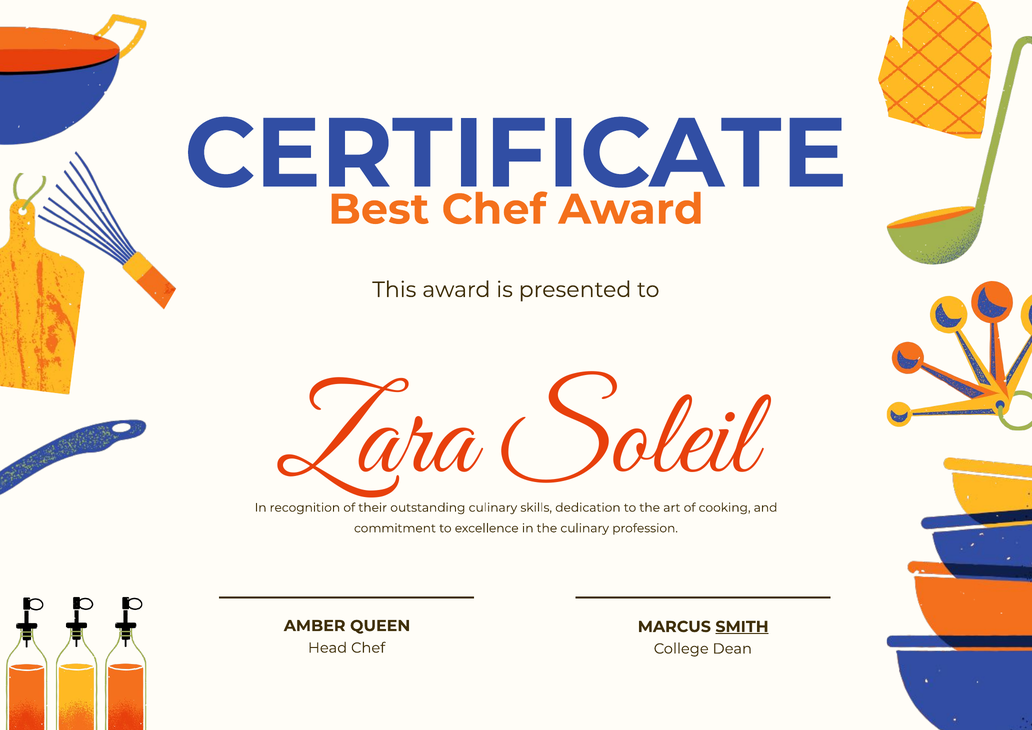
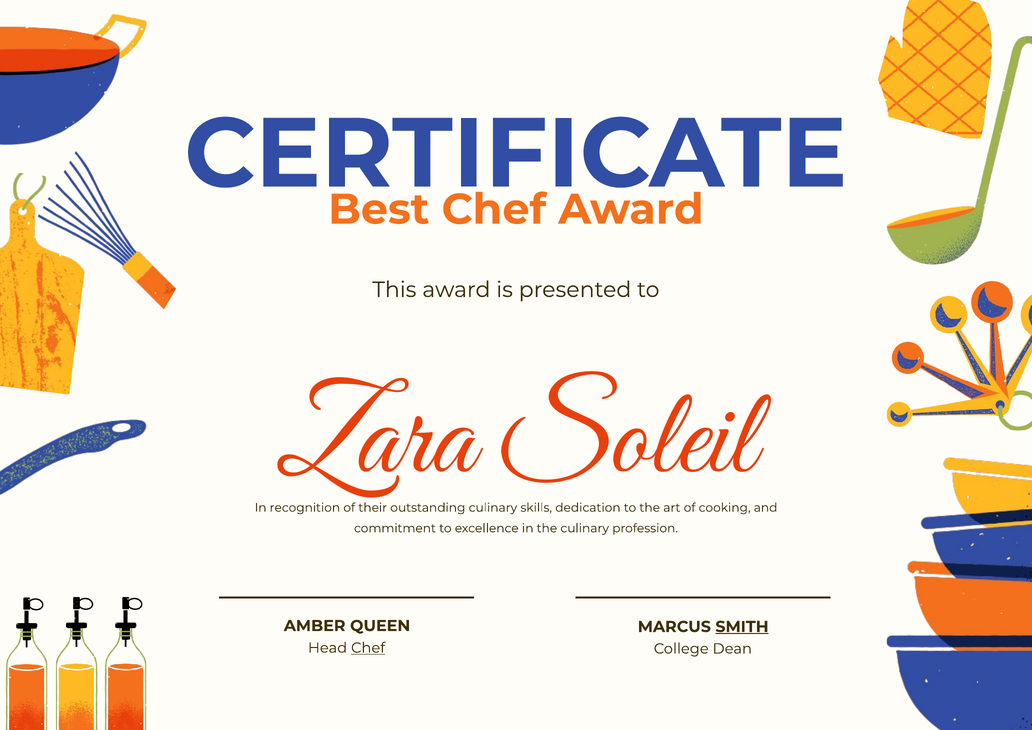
Chef at (368, 647) underline: none -> present
